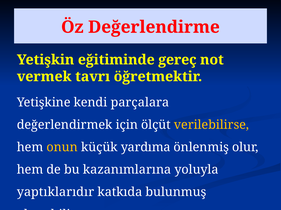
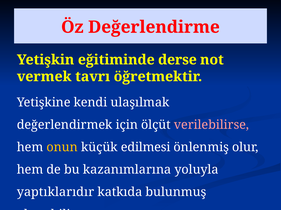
gereç: gereç -> derse
parçalara: parçalara -> ulaşılmak
verilebilirse colour: yellow -> pink
yardıma: yardıma -> edilmesi
